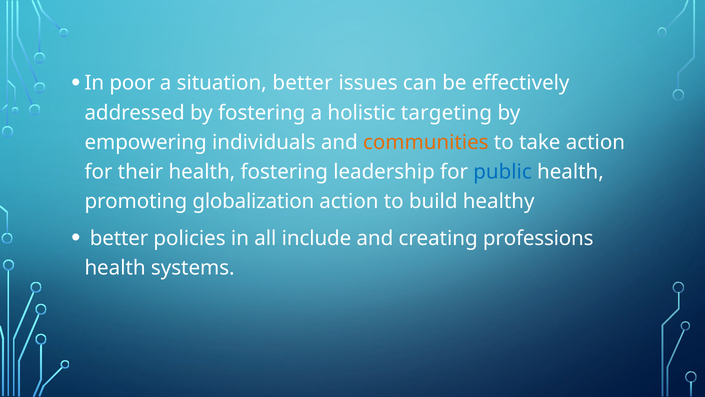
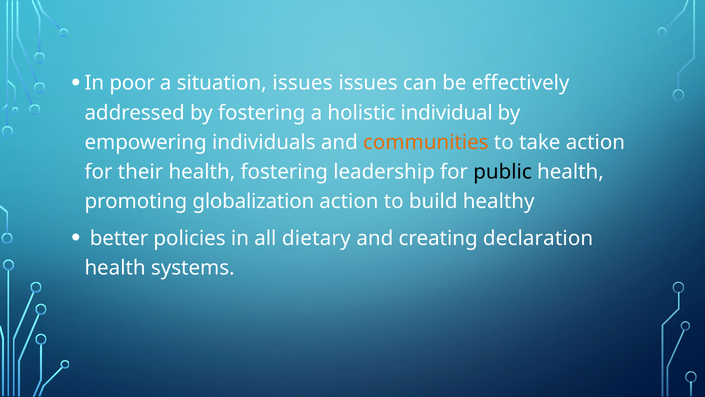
situation better: better -> issues
targeting: targeting -> individual
public colour: blue -> black
include: include -> dietary
professions: professions -> declaration
